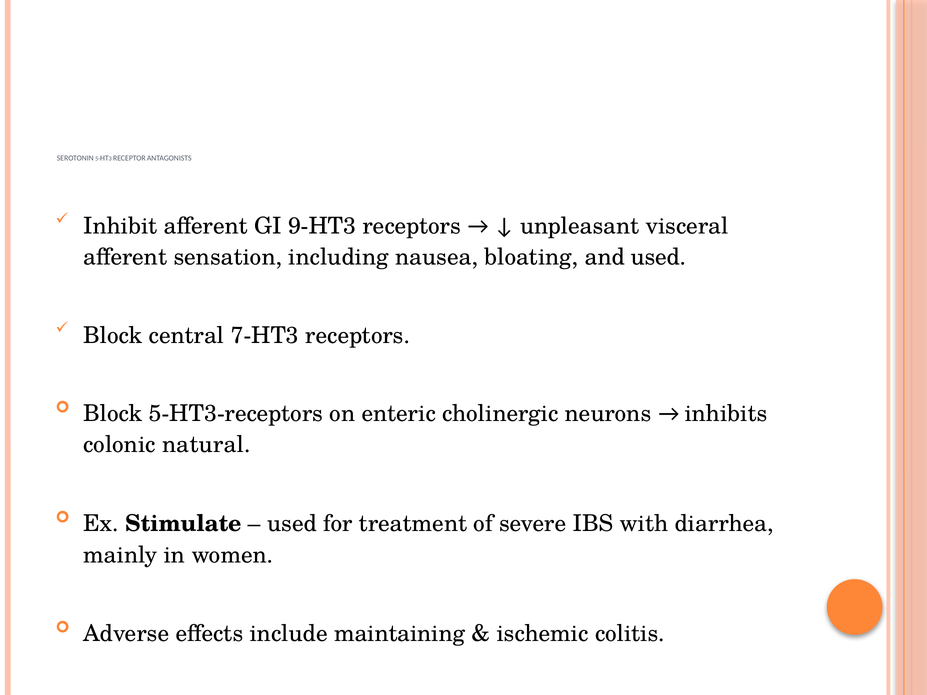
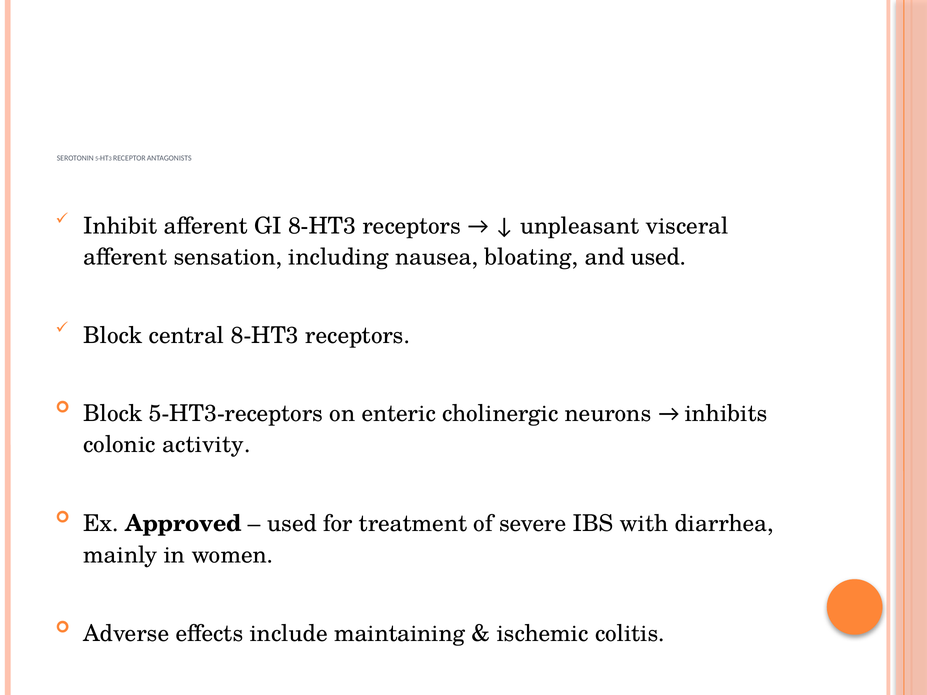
GI 9-HT3: 9-HT3 -> 8-HT3
central 7-HT3: 7-HT3 -> 8-HT3
natural: natural -> activity
Stimulate: Stimulate -> Approved
